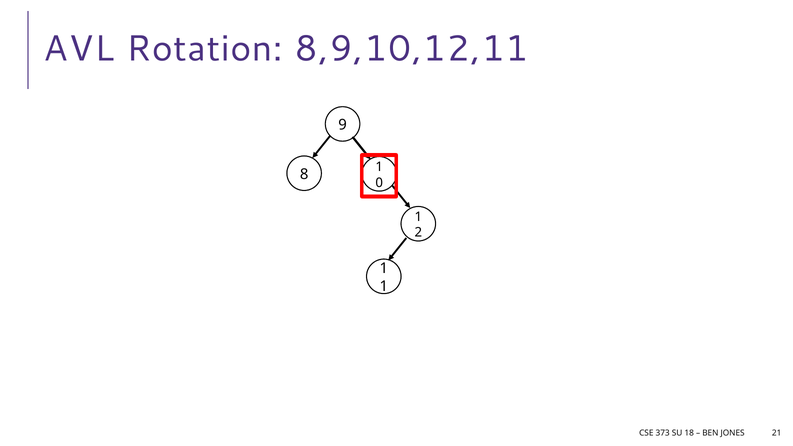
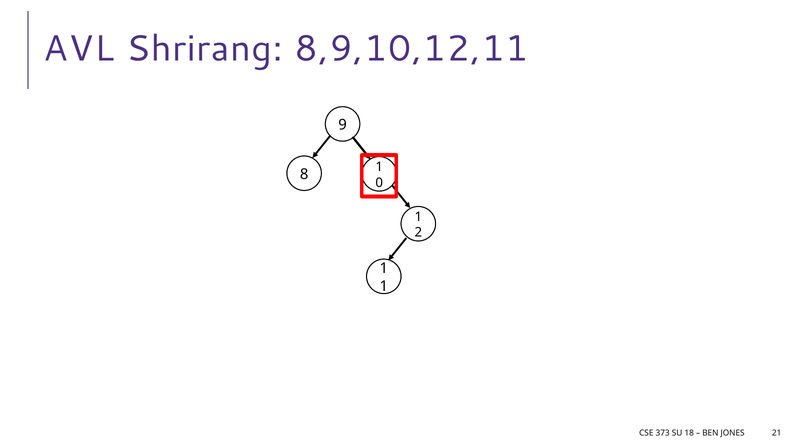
Rotation: Rotation -> Shrirang
